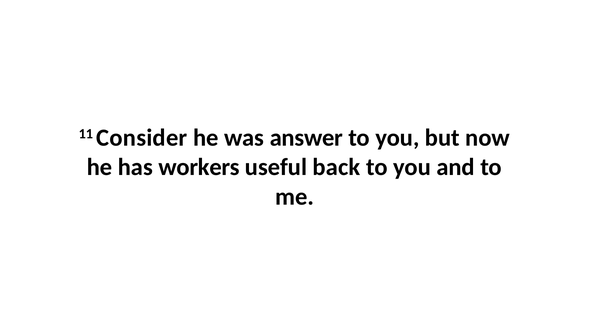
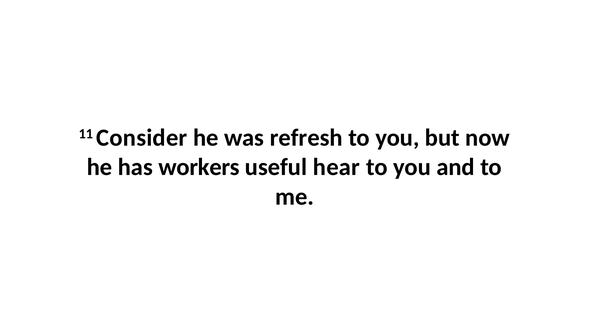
answer: answer -> refresh
back: back -> hear
